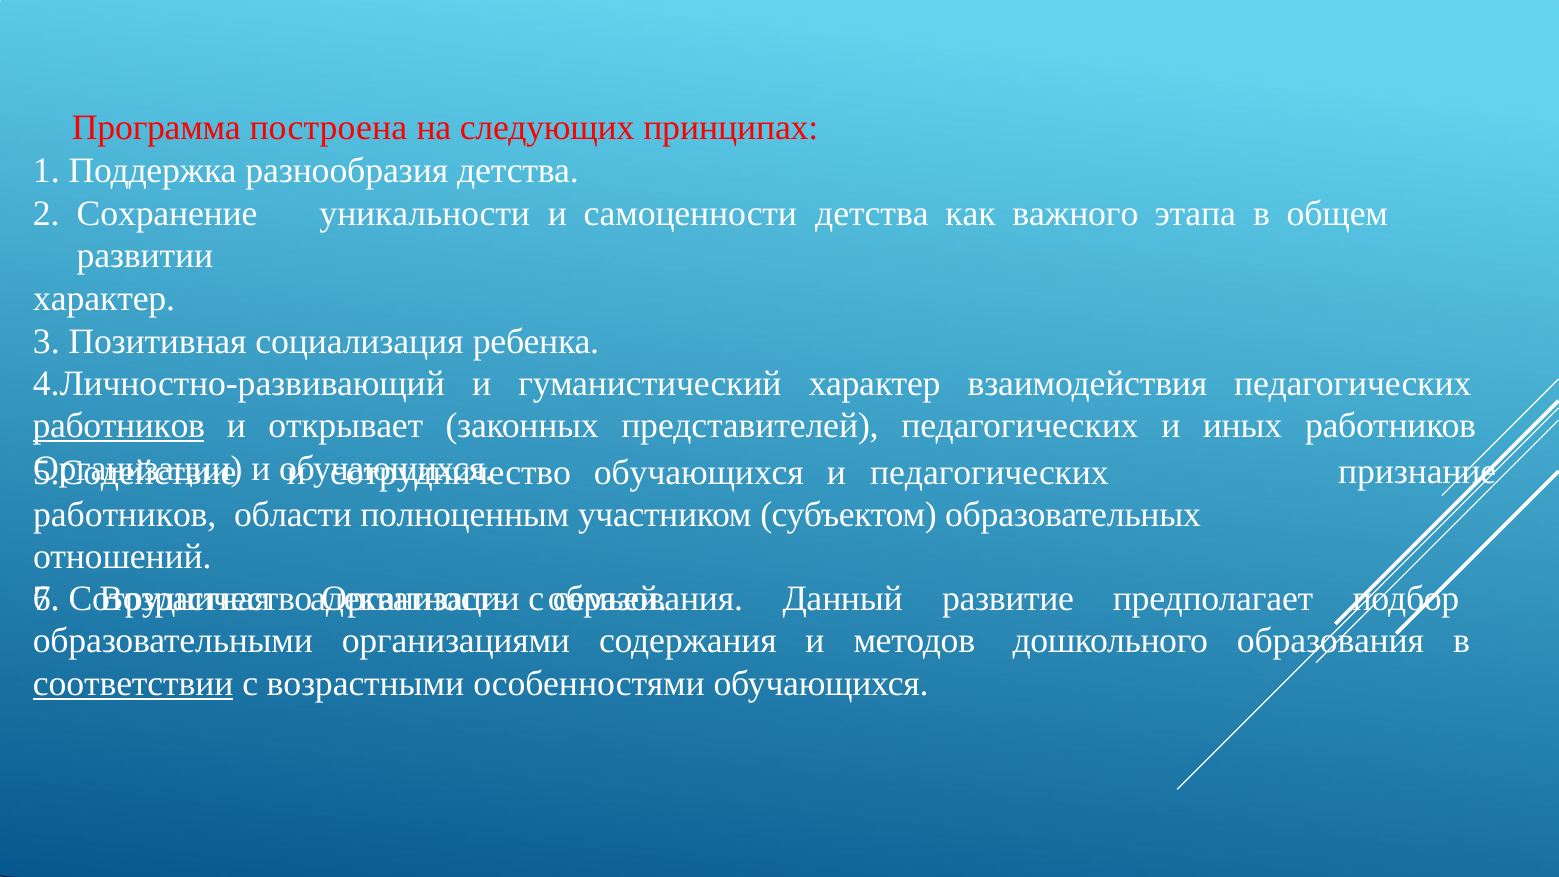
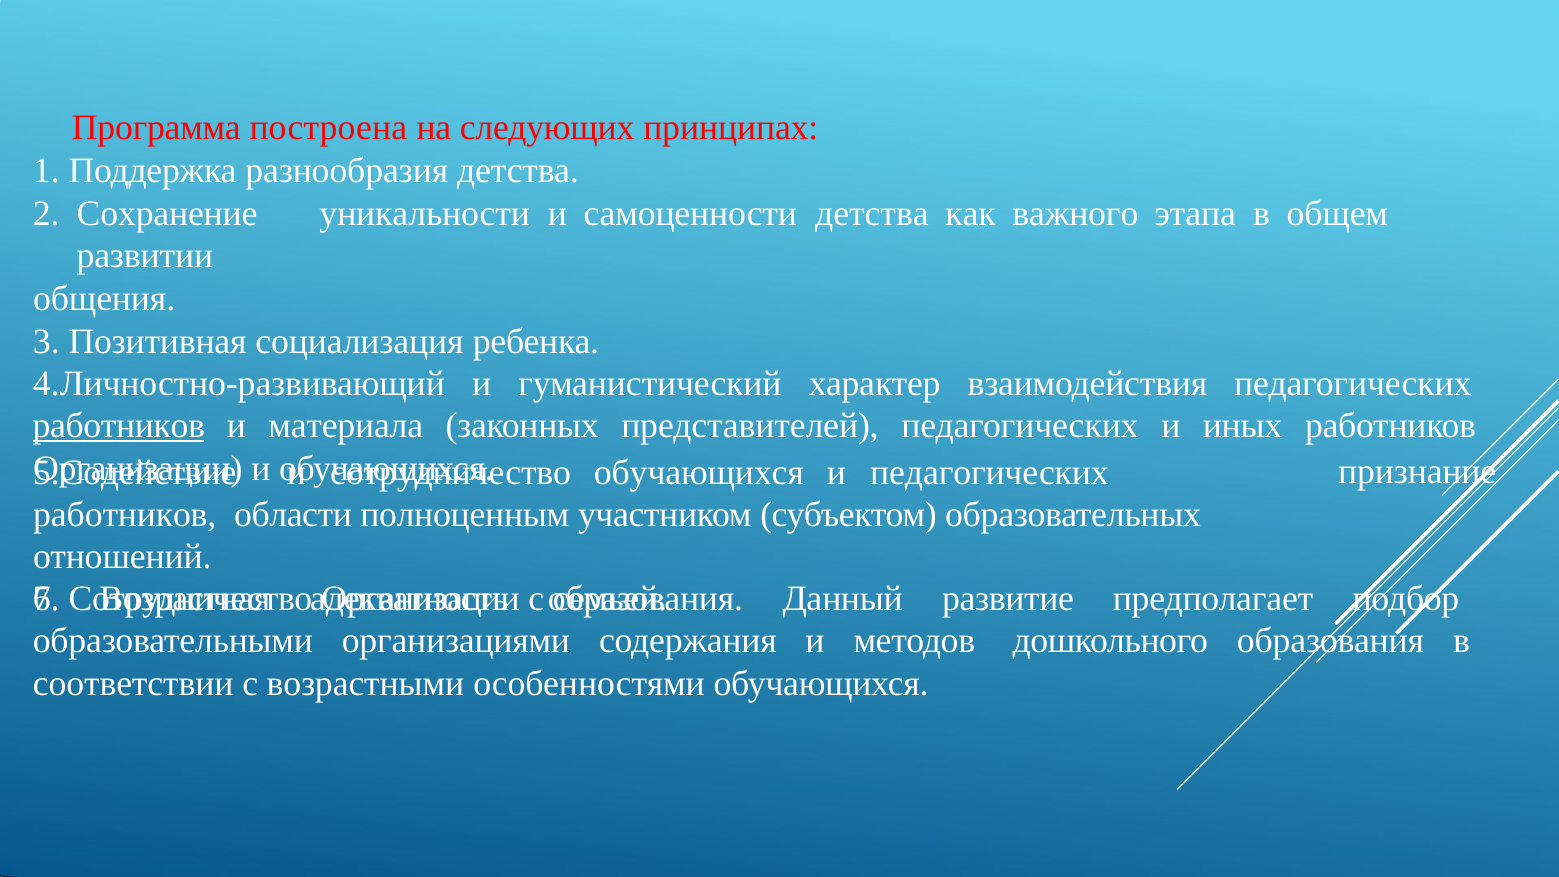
характер at (104, 298): характер -> общения
открывает: открывает -> материала
соответствии underline: present -> none
